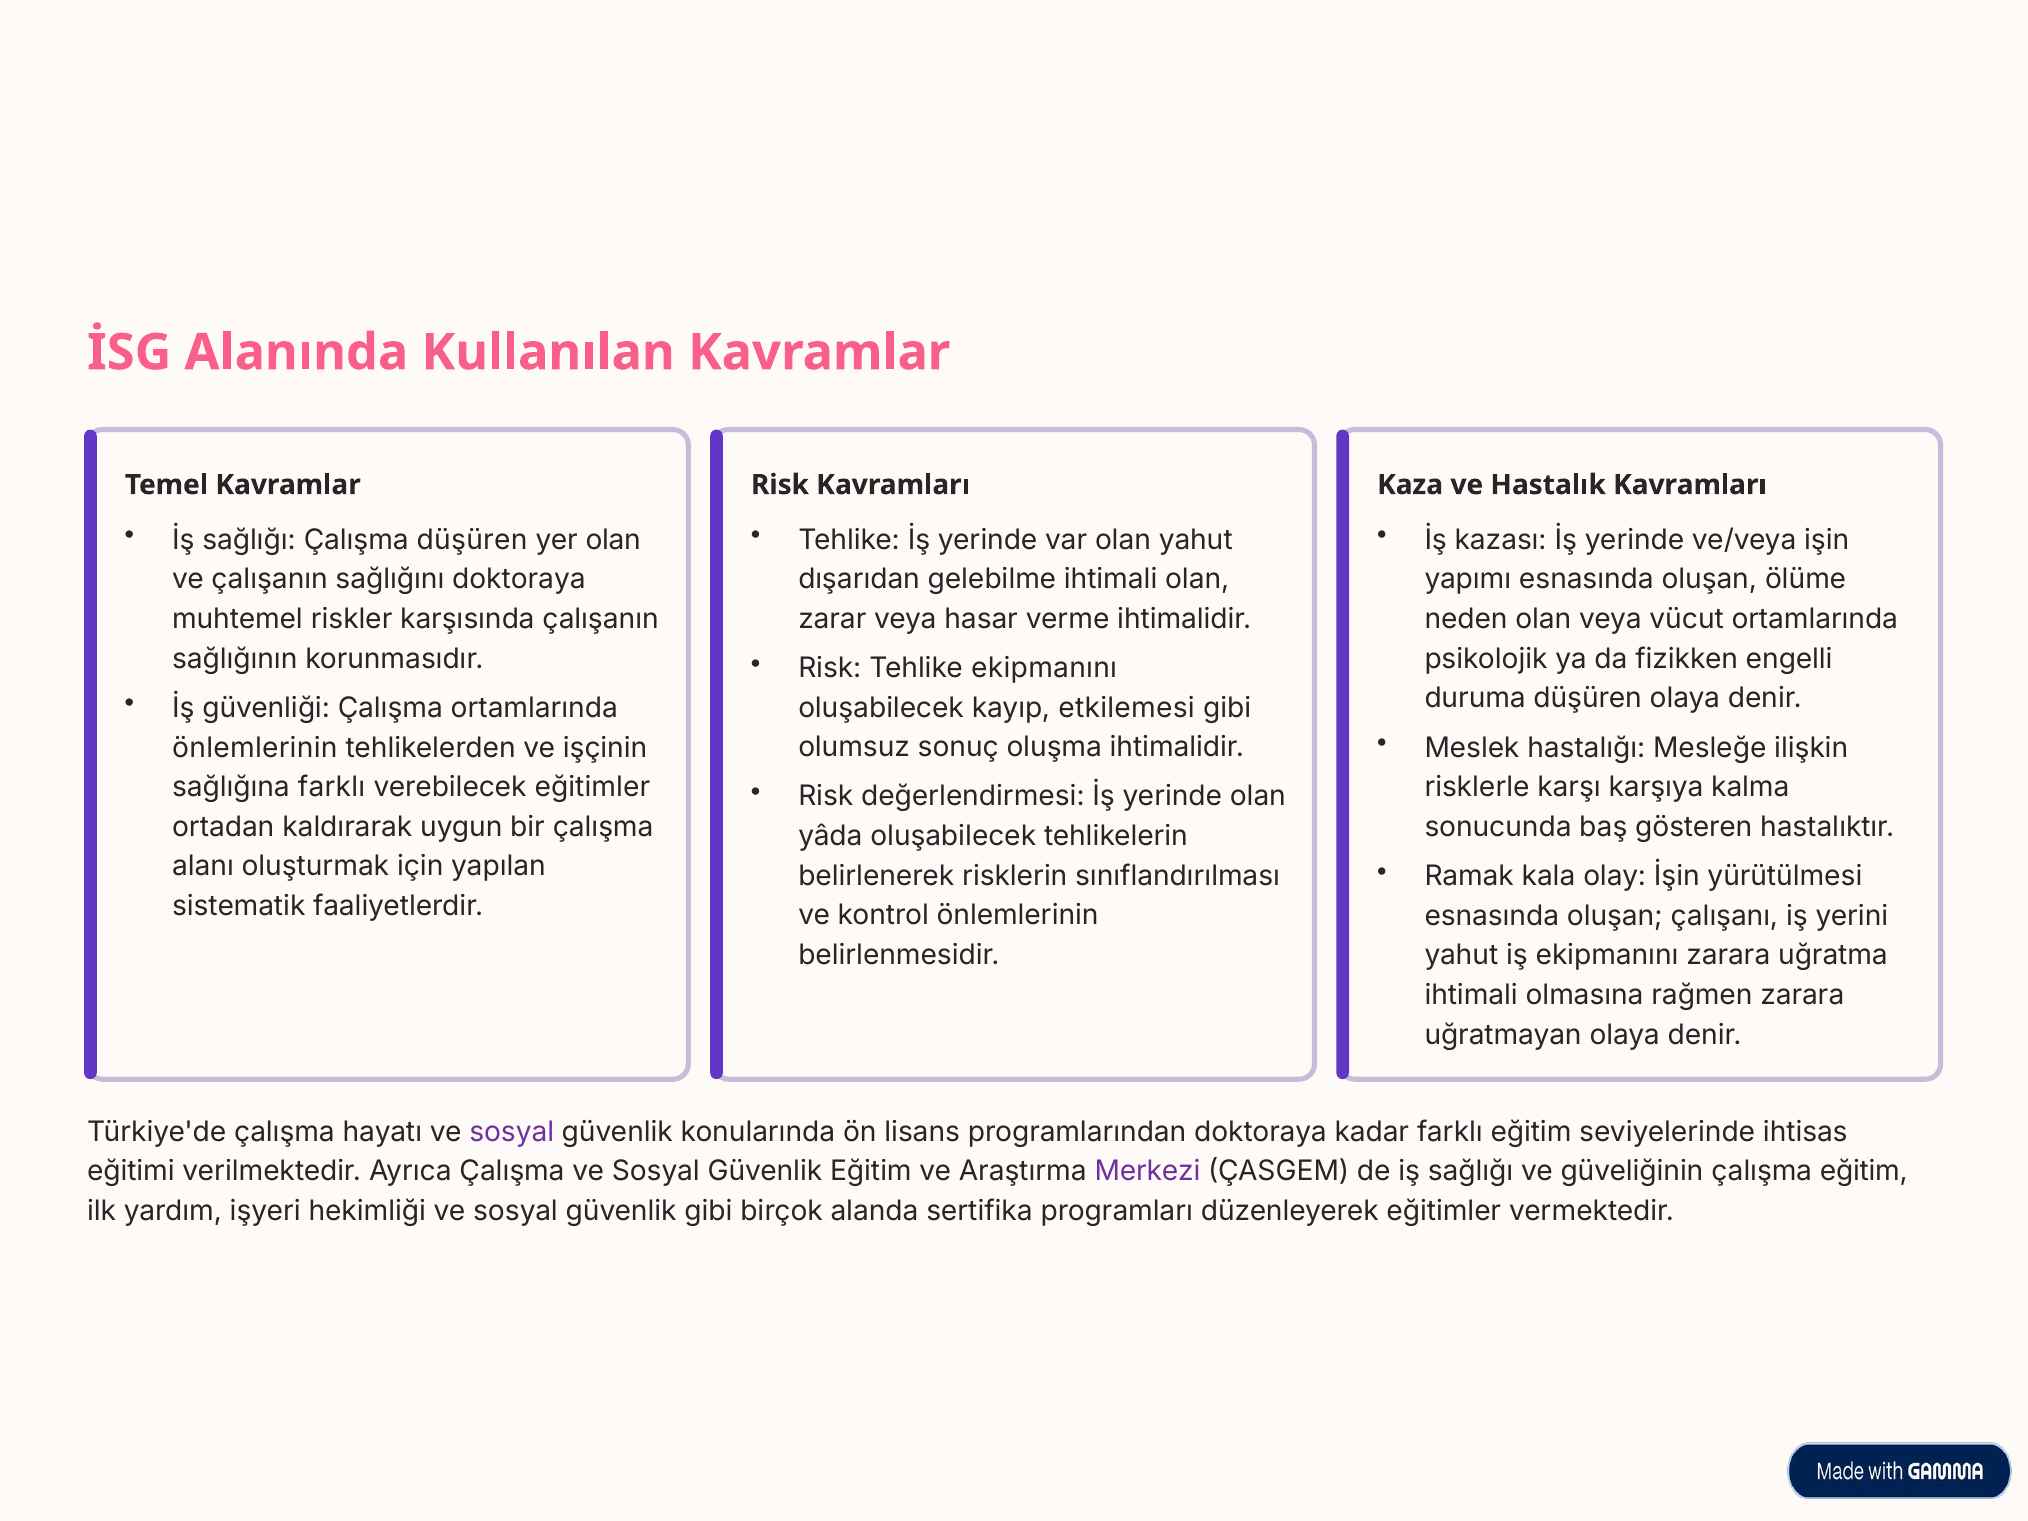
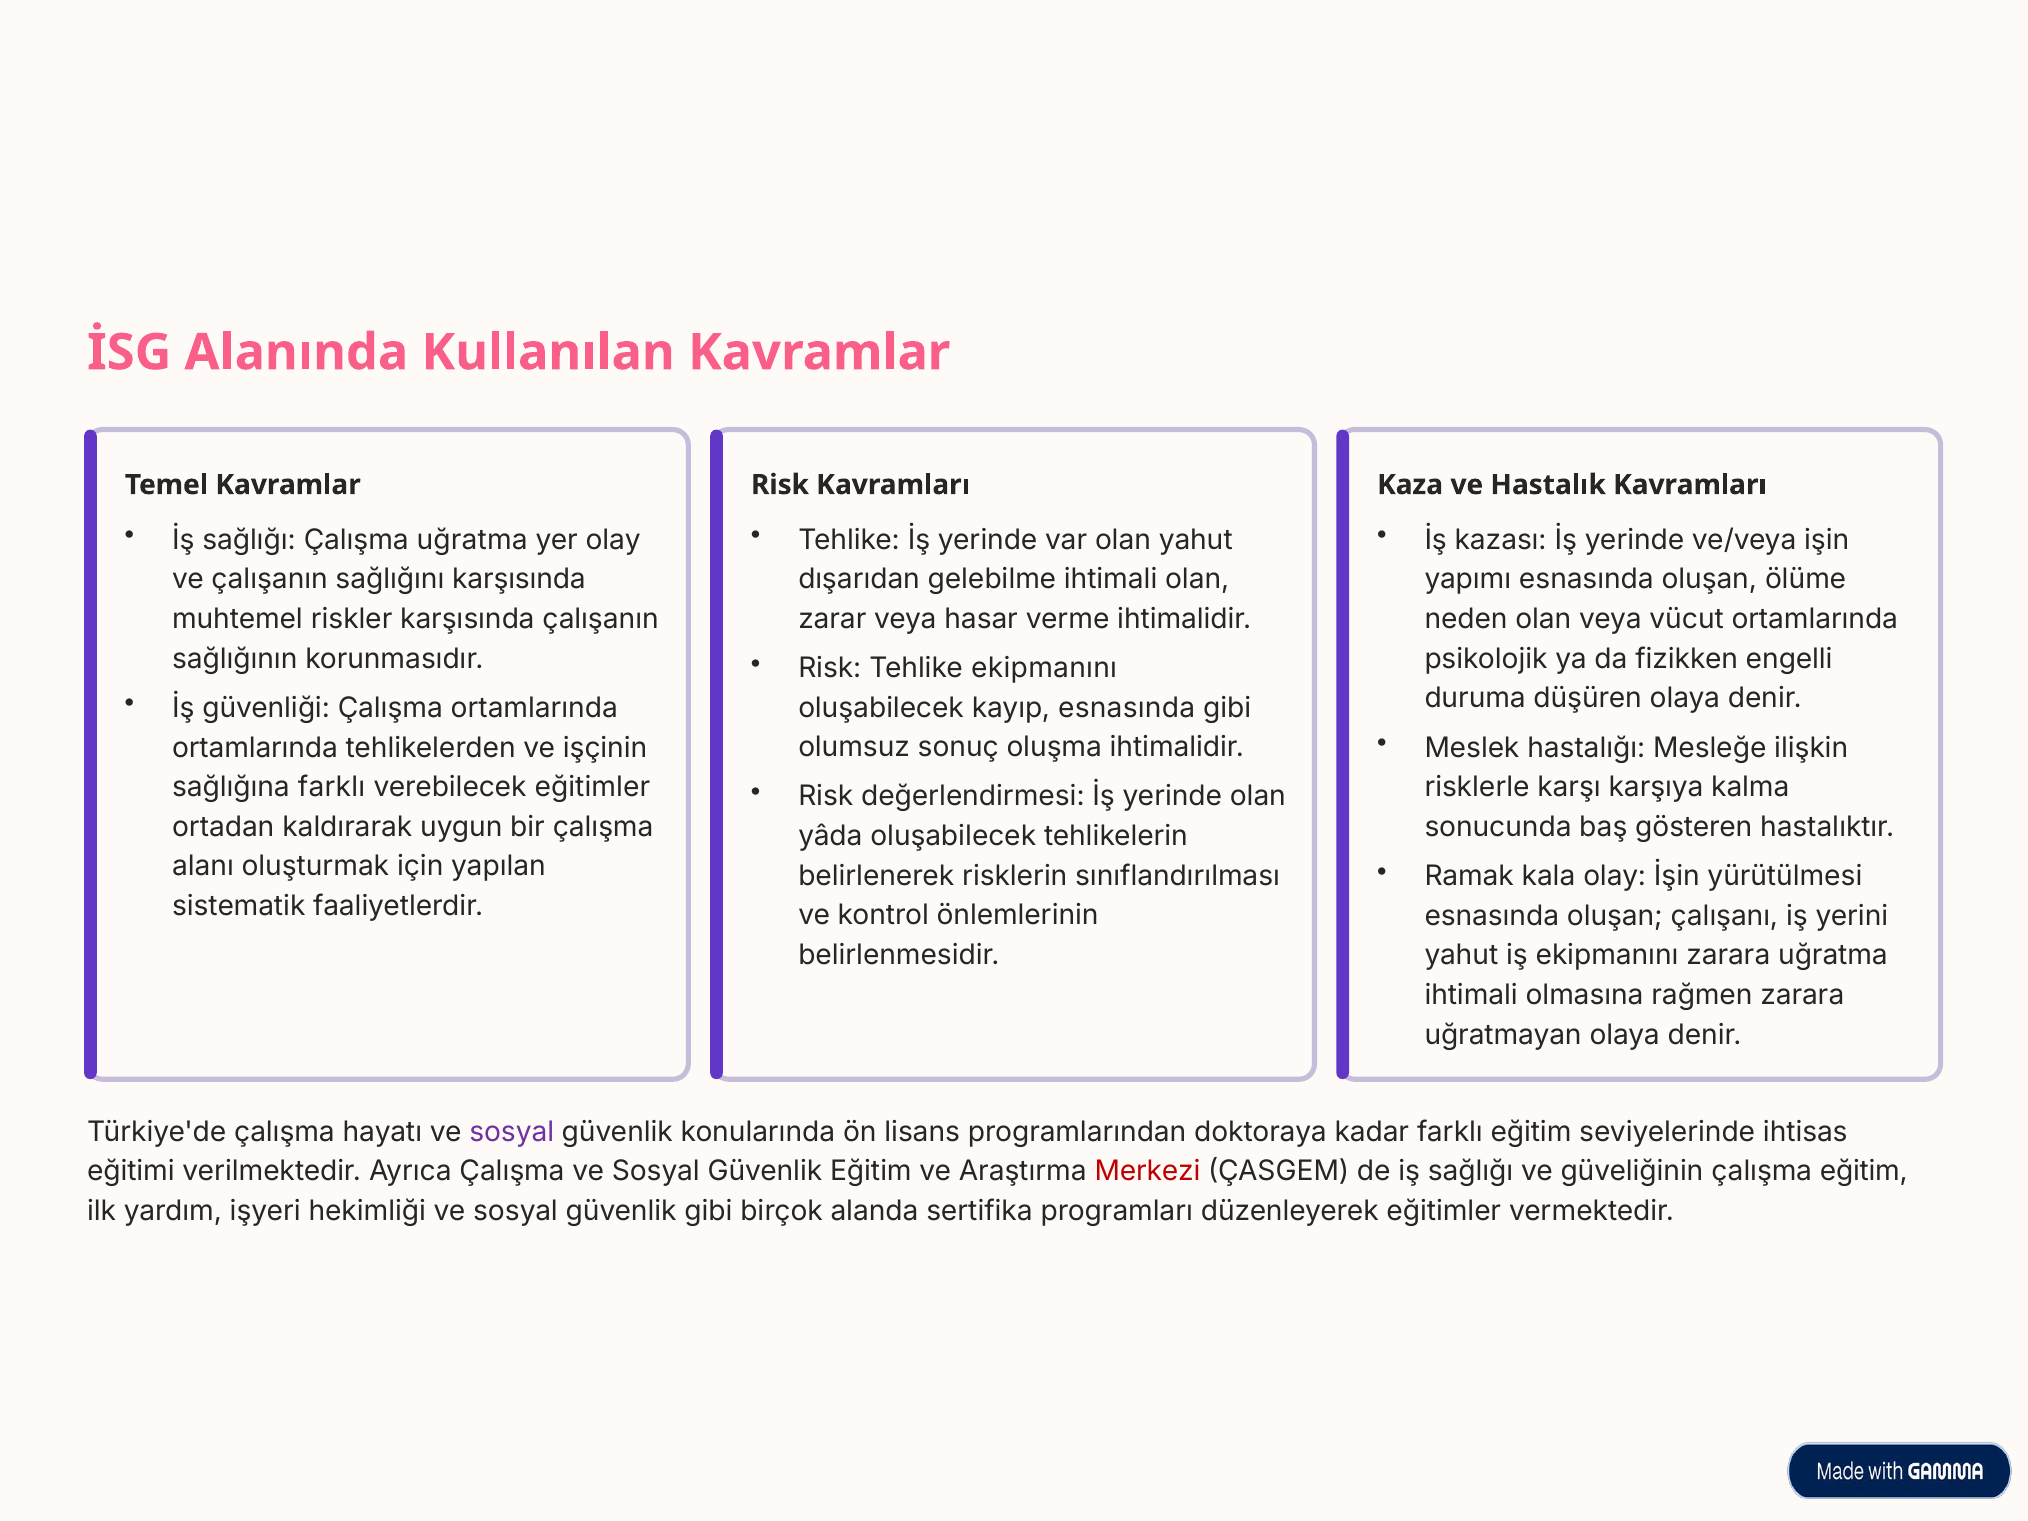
Çalışma düşüren: düşüren -> uğratma
yer olan: olan -> olay
sağlığını doktoraya: doktoraya -> karşısında
kayıp etkilemesi: etkilemesi -> esnasında
önlemlerinin at (255, 748): önlemlerinin -> ortamlarında
Merkezi colour: purple -> red
